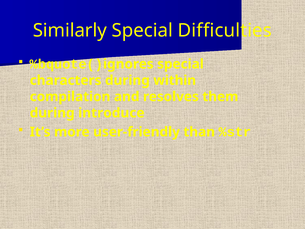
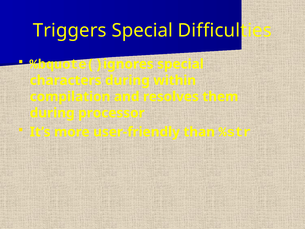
Similarly: Similarly -> Triggers
introduce: introduce -> processor
